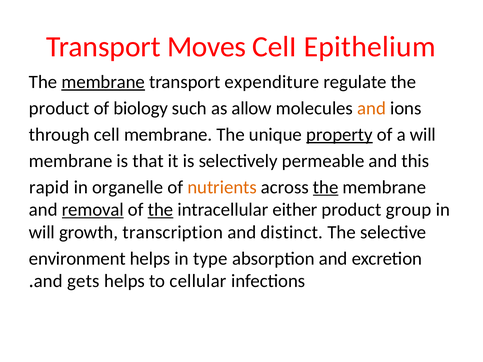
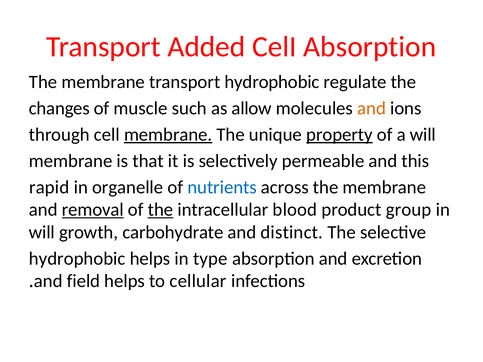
Moves: Moves -> Added
CelI Epithelium: Epithelium -> Absorption
membrane at (103, 82) underline: present -> none
transport expenditure: expenditure -> hydrophobic
product at (59, 108): product -> changes
biology: biology -> muscle
membrane at (168, 135) underline: none -> present
nutrients colour: orange -> blue
the at (326, 187) underline: present -> none
either: either -> blood
transcription: transcription -> carbohydrate
environment at (77, 259): environment -> hydrophobic
gets: gets -> field
